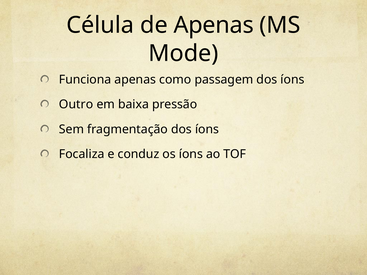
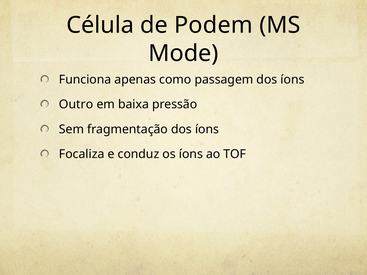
de Apenas: Apenas -> Podem
